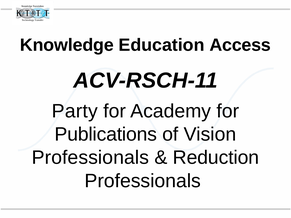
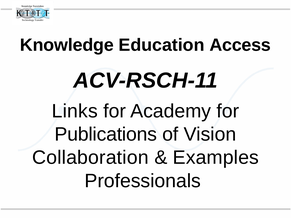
Party: Party -> Links
Professionals at (90, 158): Professionals -> Collaboration
Reduction: Reduction -> Examples
